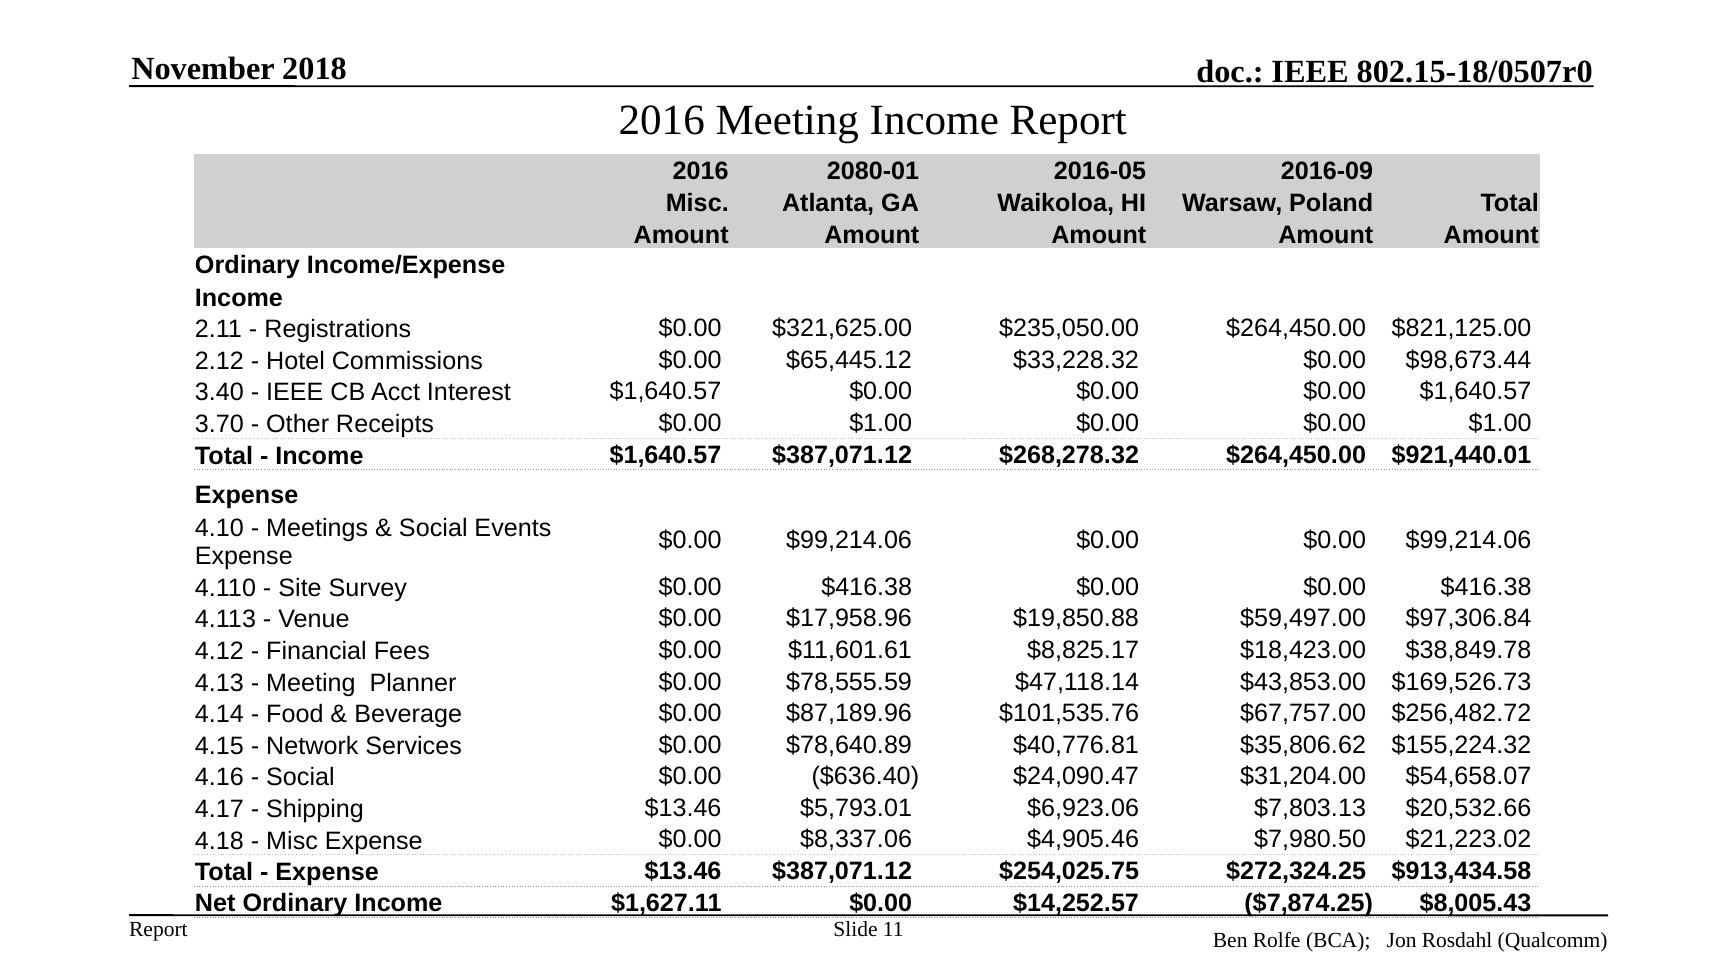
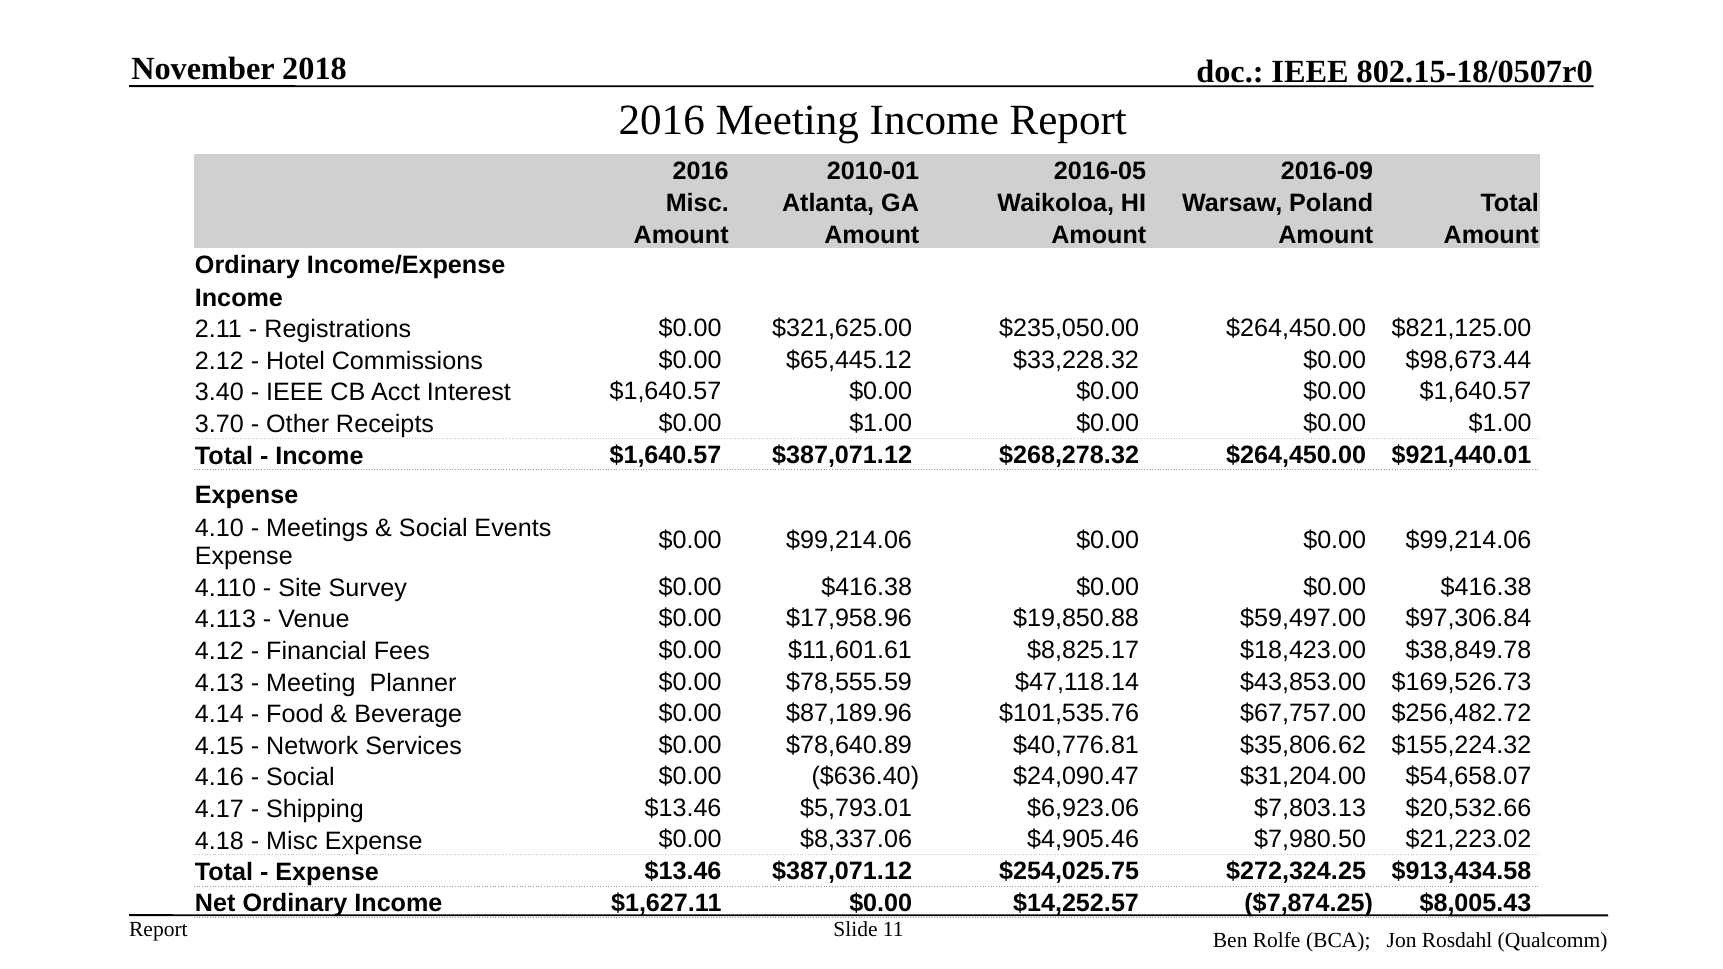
2080-01: 2080-01 -> 2010-01
